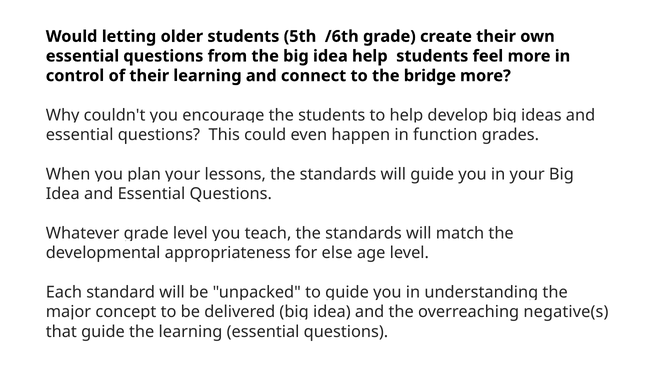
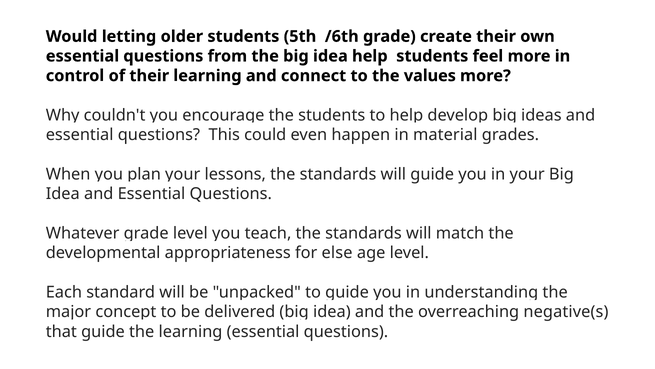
bridge: bridge -> values
function: function -> material
